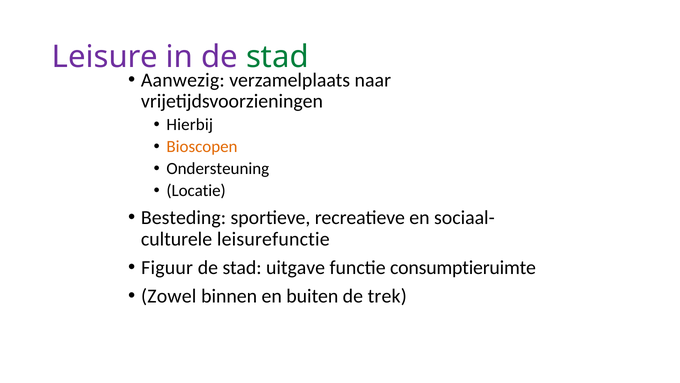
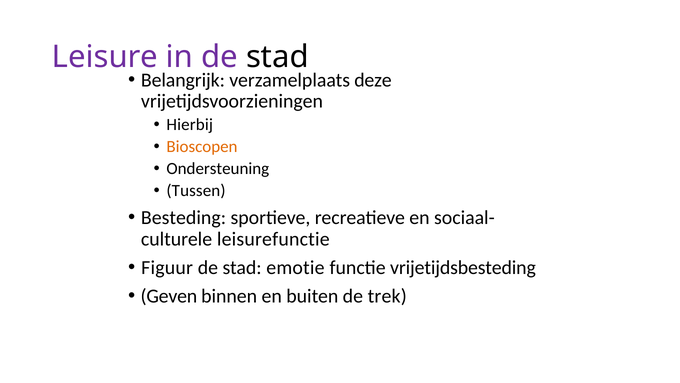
stad at (277, 57) colour: green -> black
Aanwezig: Aanwezig -> Belangrijk
naar: naar -> deze
Locatie: Locatie -> Tussen
uitgave: uitgave -> emotie
consumptieruimte: consumptieruimte -> vrijetijdsbesteding
Zowel: Zowel -> Geven
